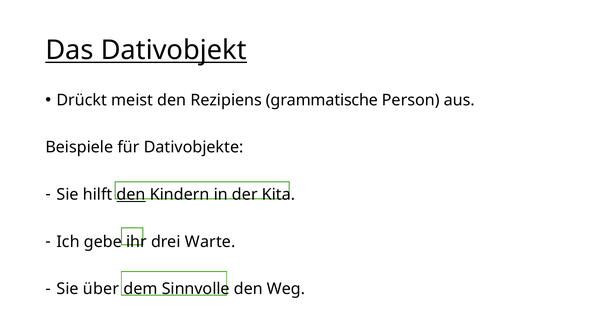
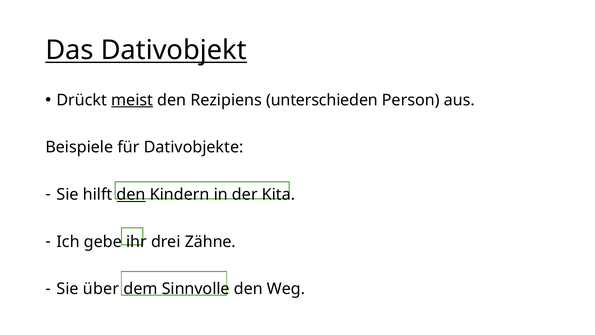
meist underline: none -> present
grammatische: grammatische -> unterschieden
Warte: Warte -> Zähne
